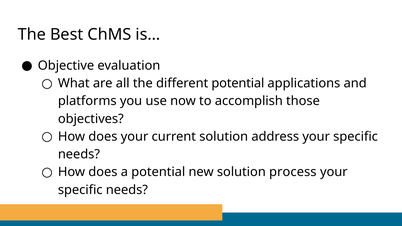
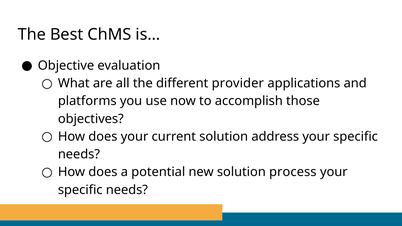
different potential: potential -> provider
